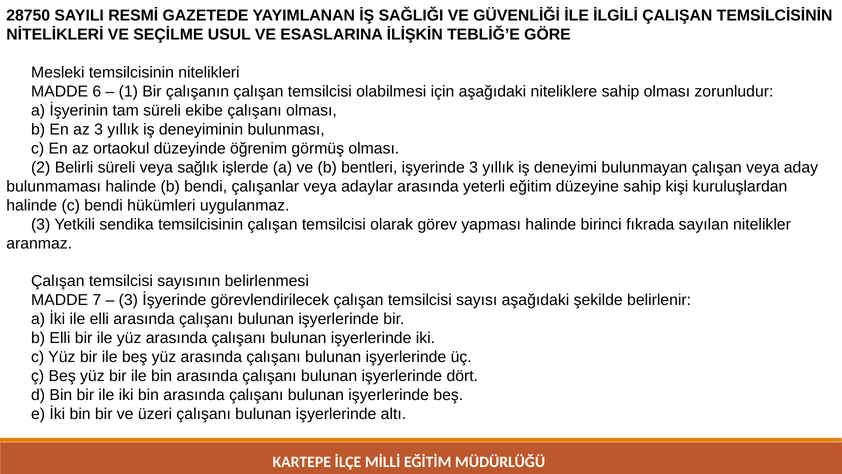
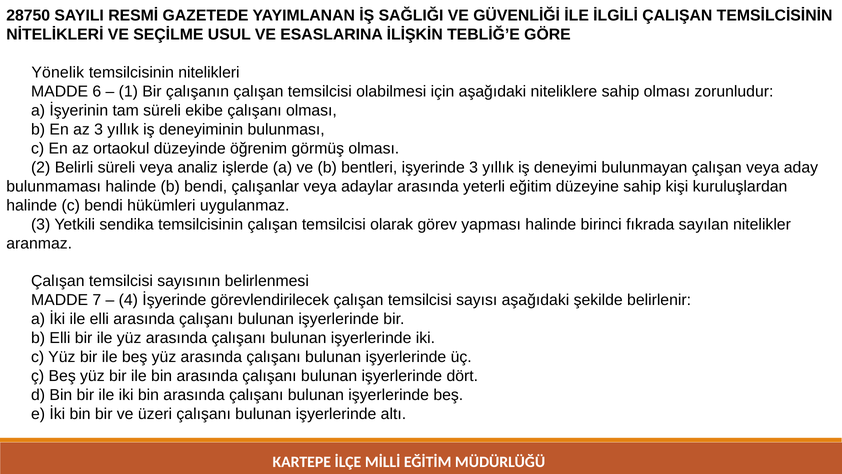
Mesleki: Mesleki -> Yönelik
sağlık: sağlık -> analiz
3 at (128, 300): 3 -> 4
